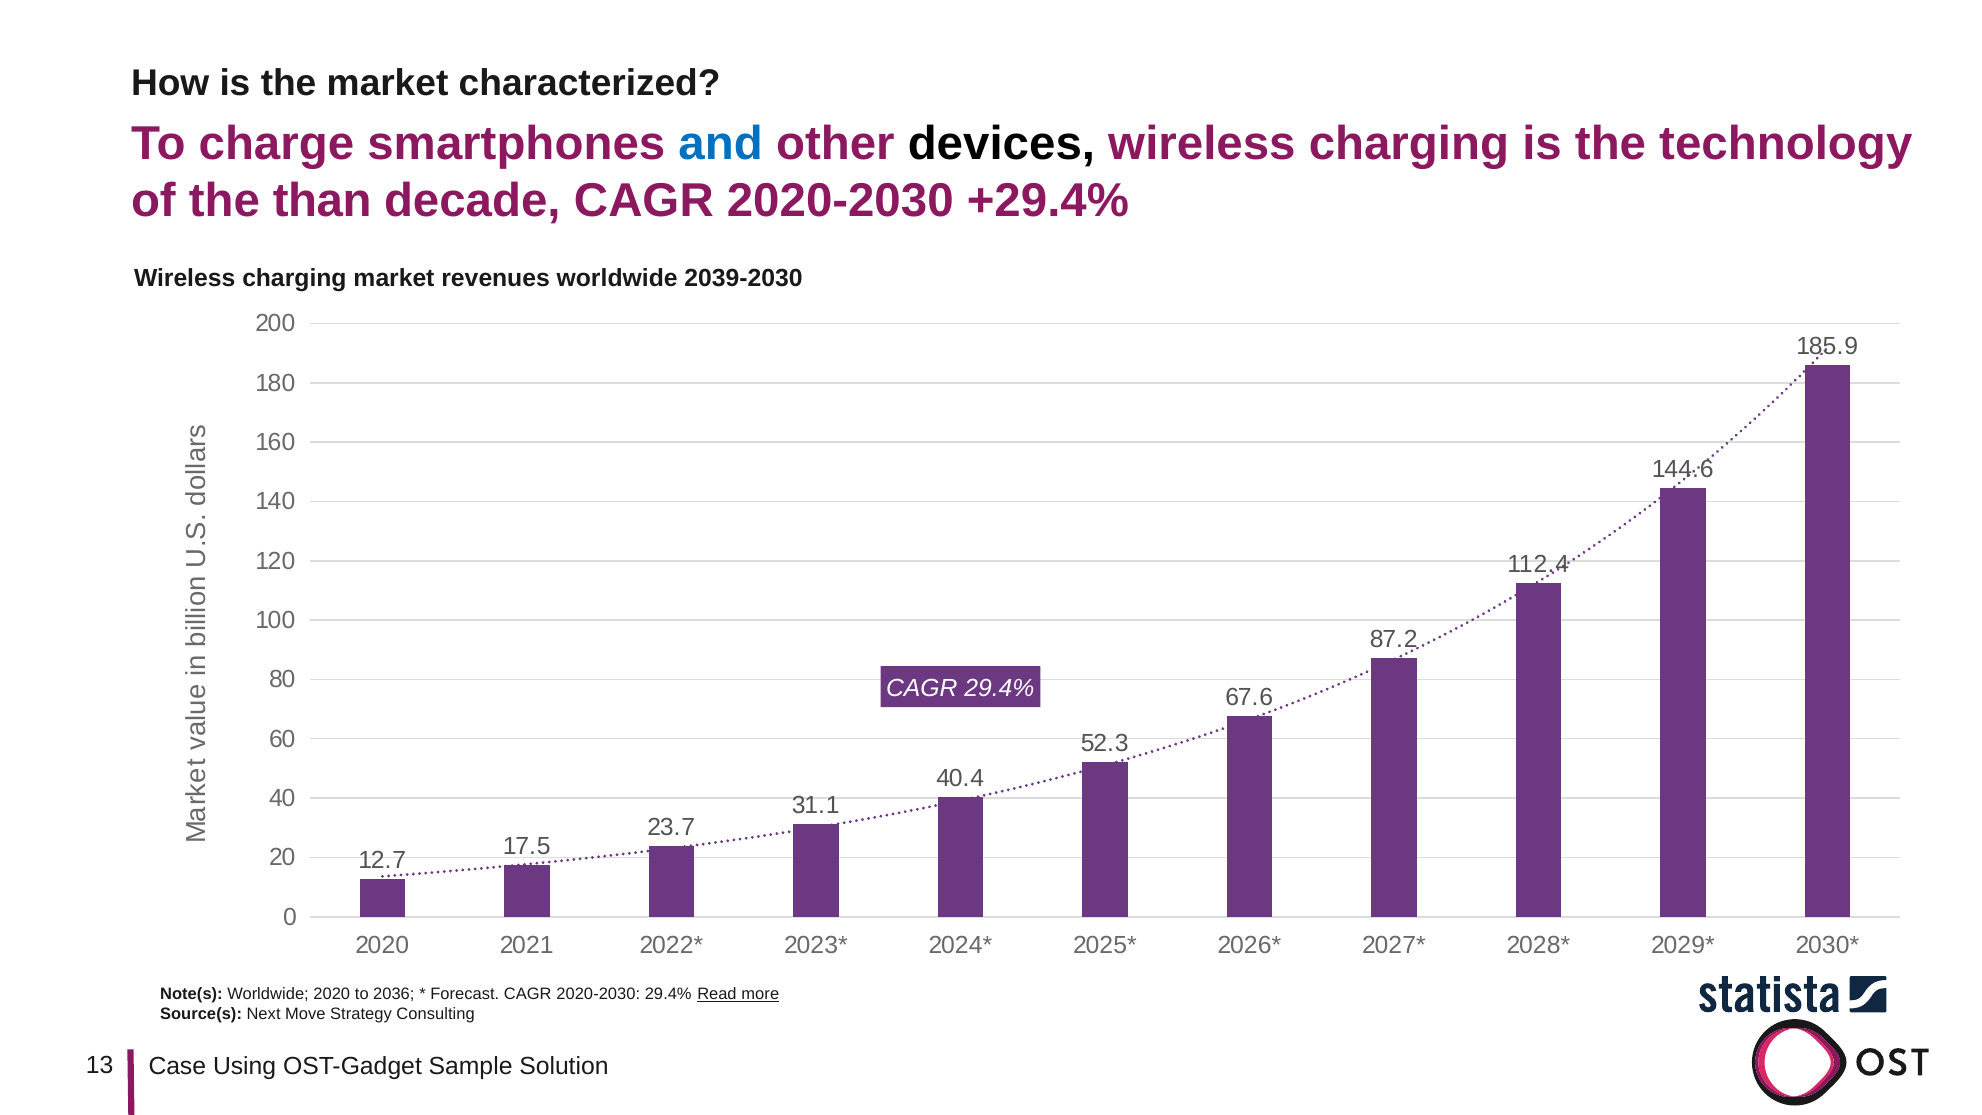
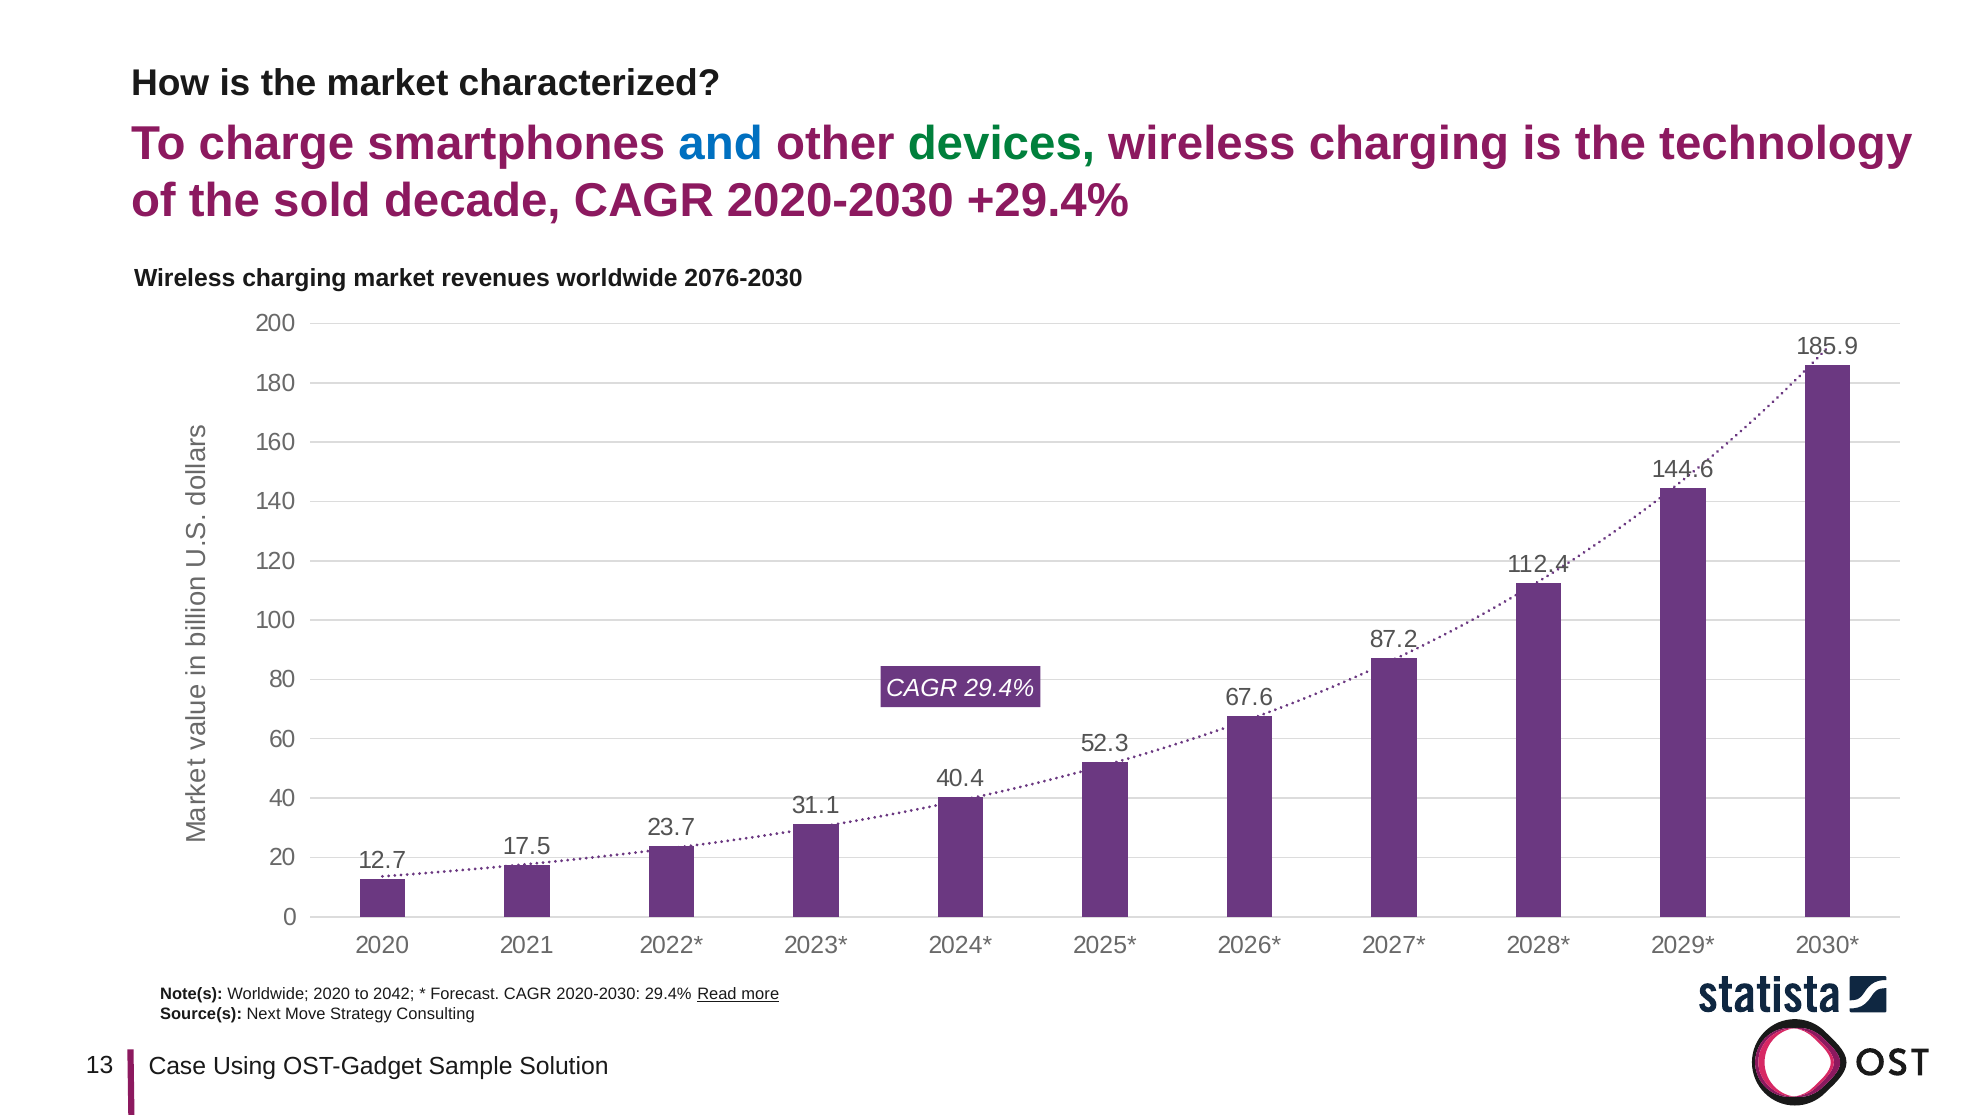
devices colour: black -> green
than: than -> sold
2039-2030: 2039-2030 -> 2076-2030
2036: 2036 -> 2042
